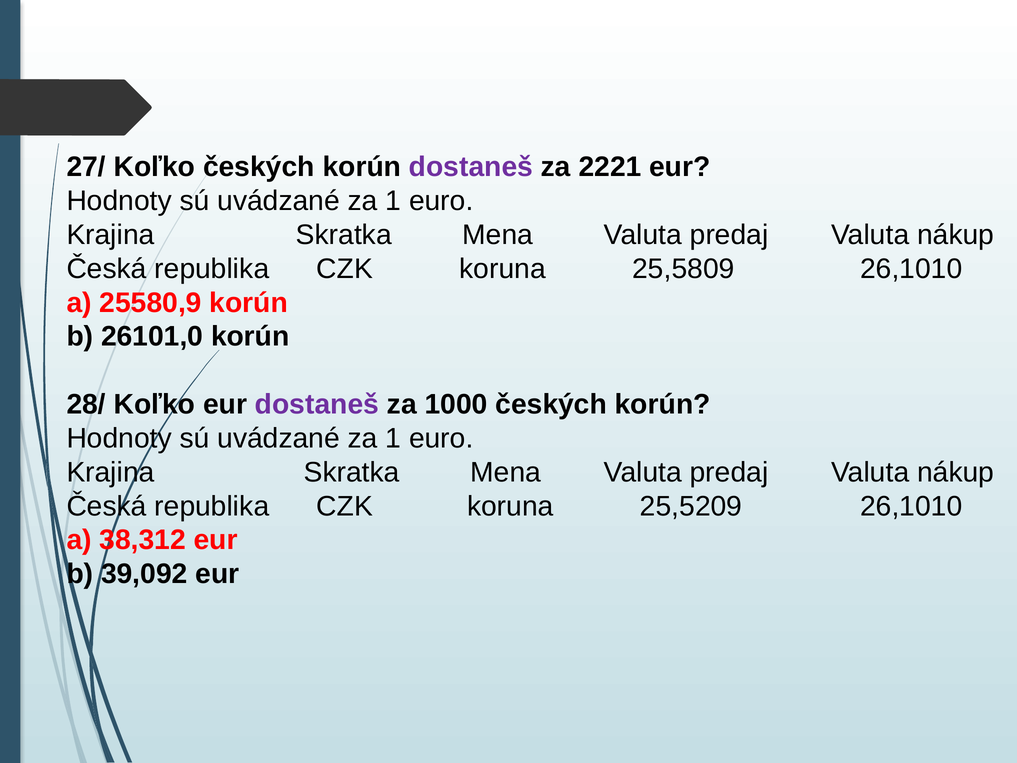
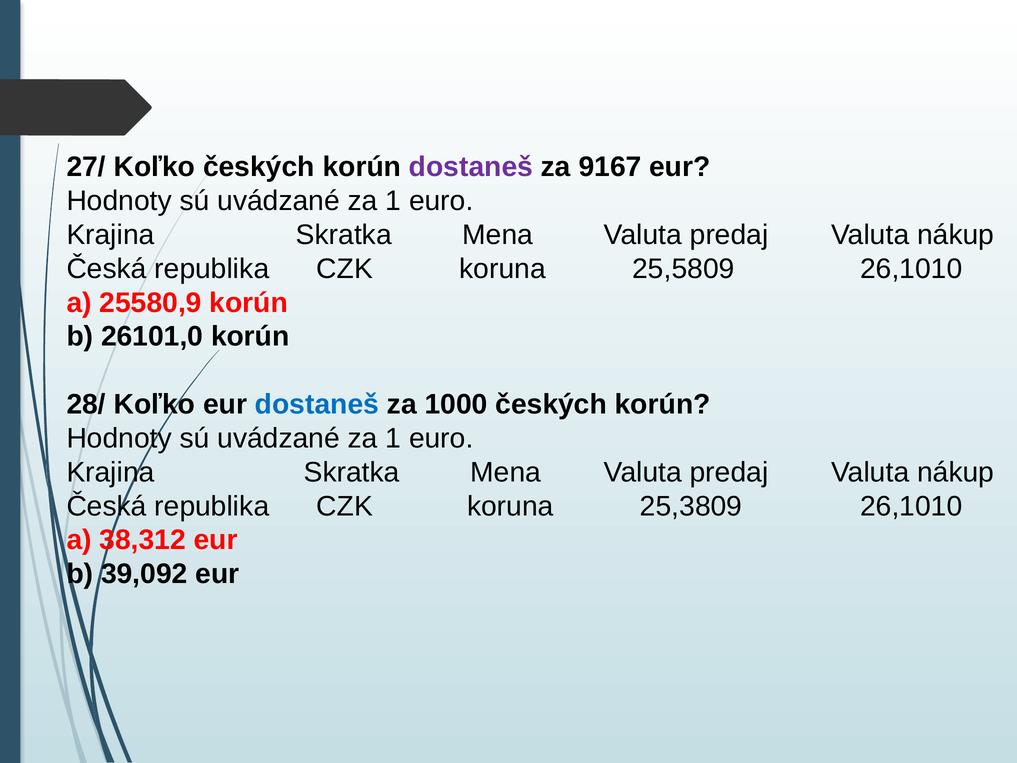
2221: 2221 -> 9167
dostaneš at (317, 404) colour: purple -> blue
25,5209: 25,5209 -> 25,3809
